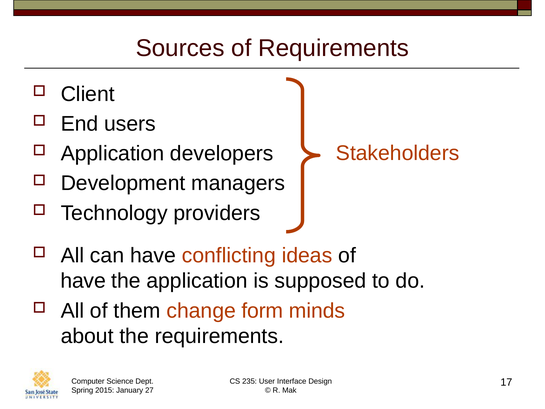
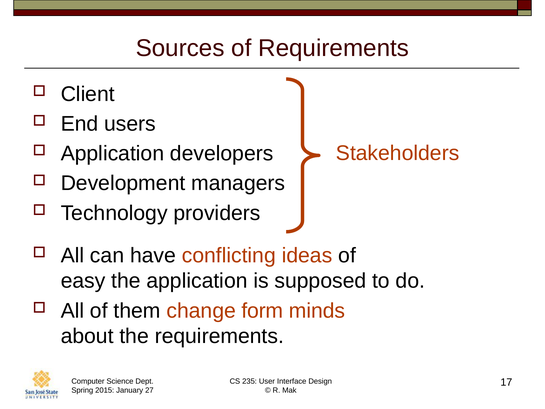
have at (83, 281): have -> easy
